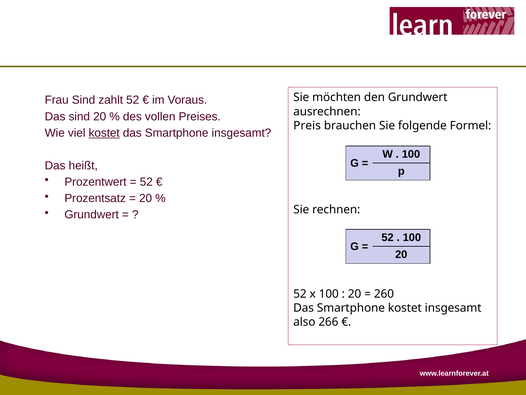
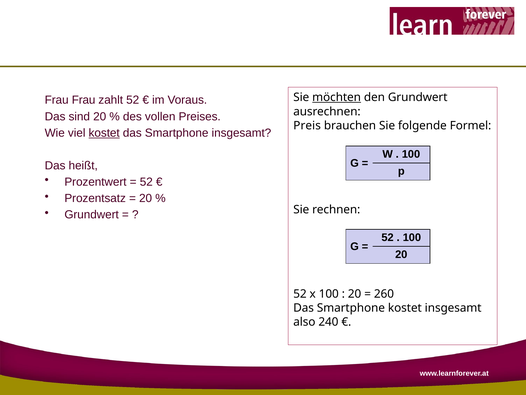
möchten underline: none -> present
Frau Sind: Sind -> Frau
266: 266 -> 240
